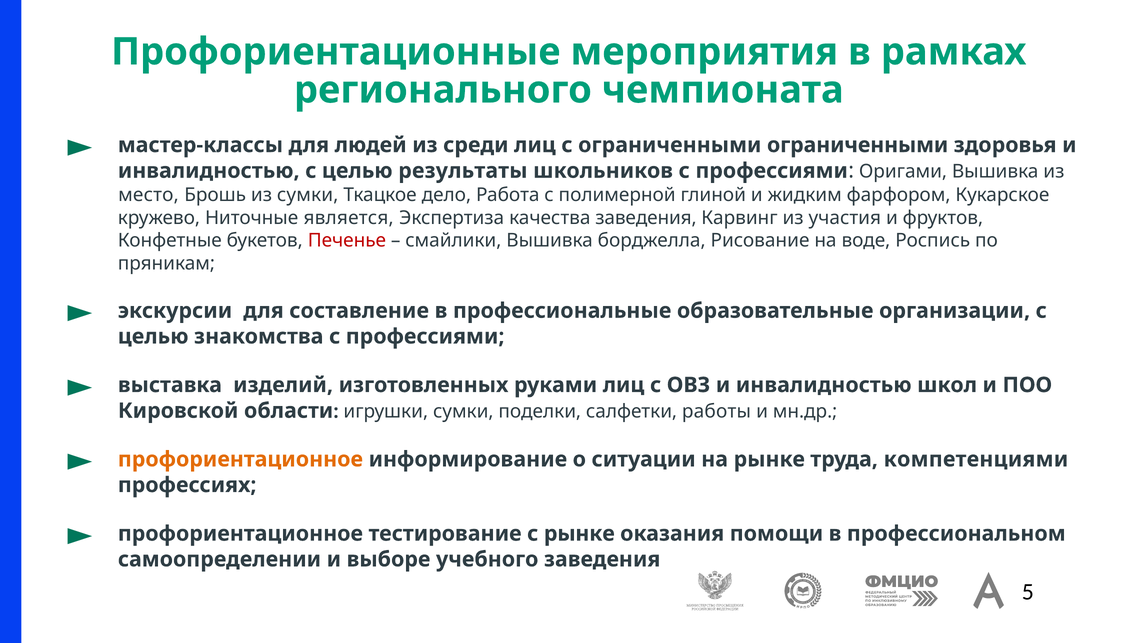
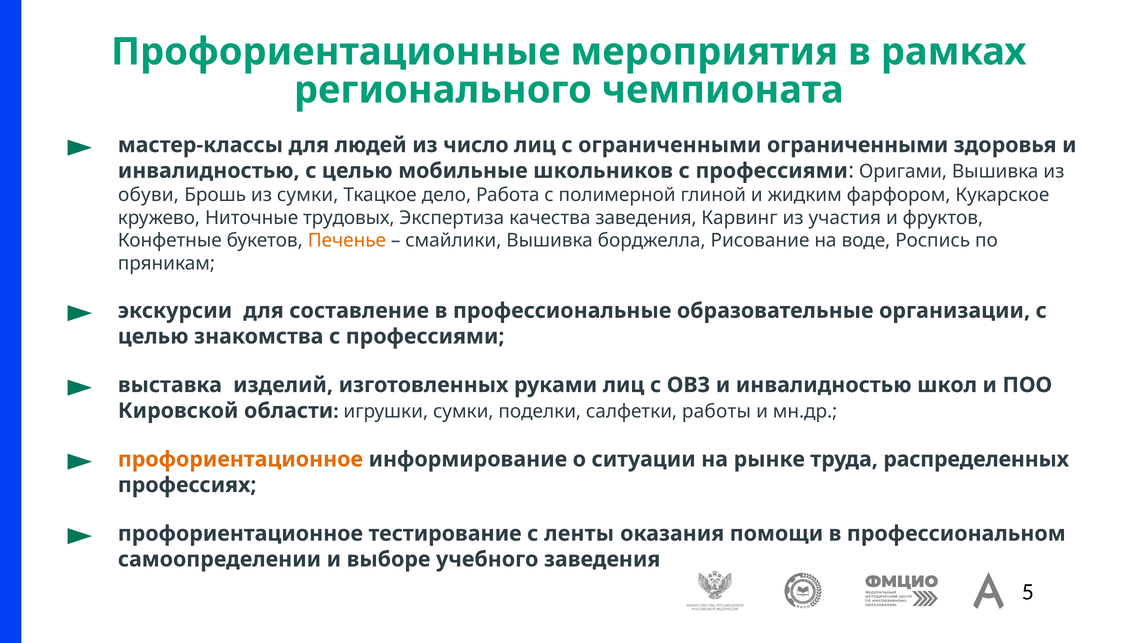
среди: среди -> число
результаты: результаты -> мобильные
место: место -> обуви
является: является -> трудовых
Печенье colour: red -> orange
компетенциями: компетенциями -> распределенных
с рынке: рынке -> ленты
